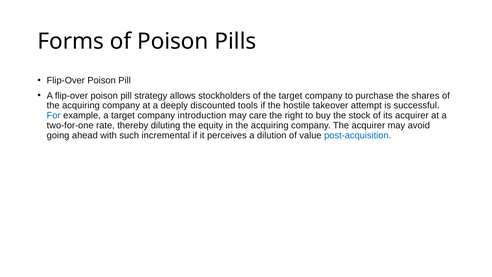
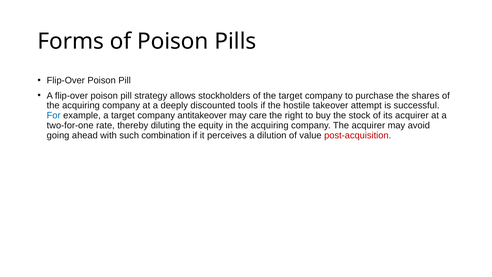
introduction: introduction -> antitakeover
incremental: incremental -> combination
post-acquisition colour: blue -> red
